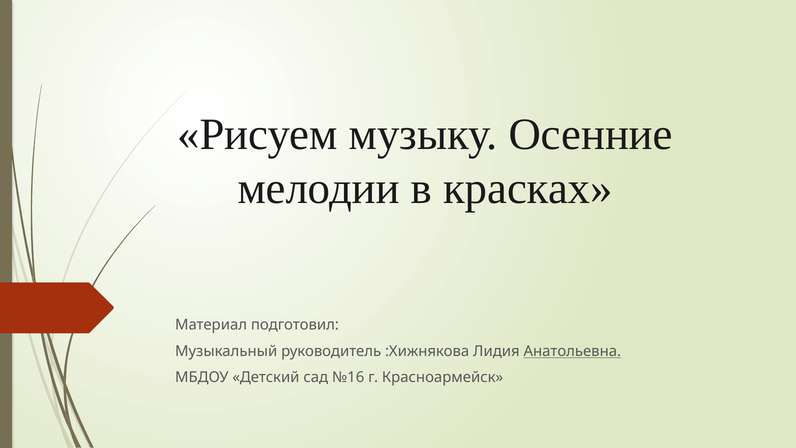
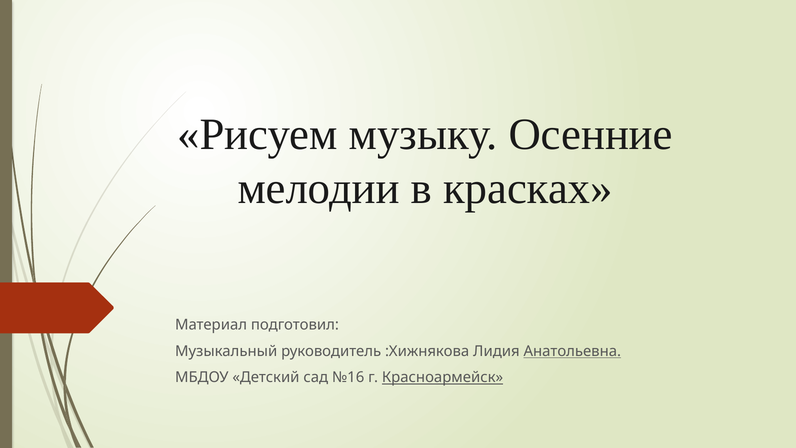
Красноармейск underline: none -> present
